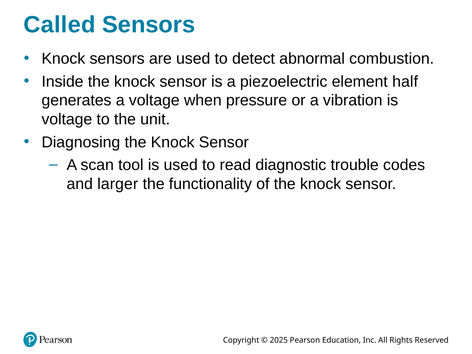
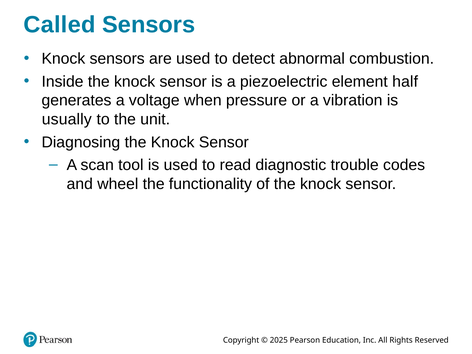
voltage at (67, 119): voltage -> usually
larger: larger -> wheel
